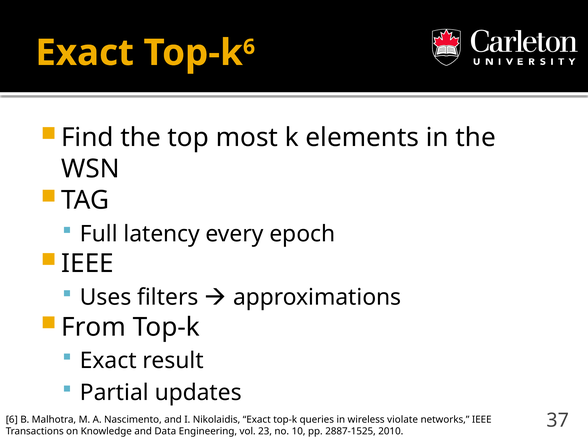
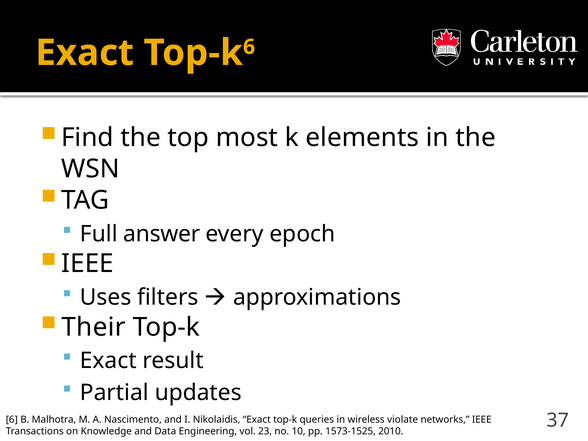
latency: latency -> answer
From: From -> Their
2887-1525: 2887-1525 -> 1573-1525
